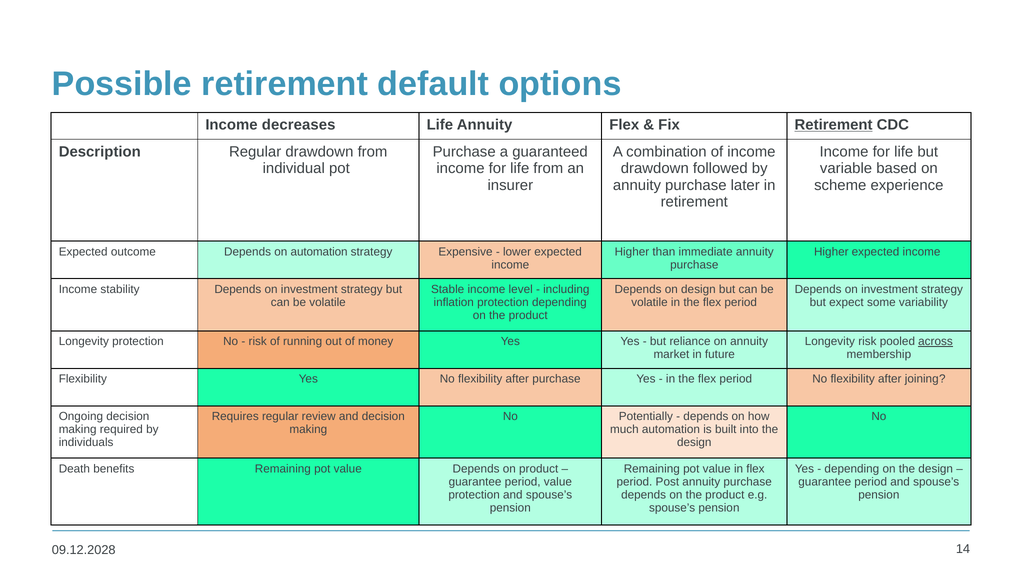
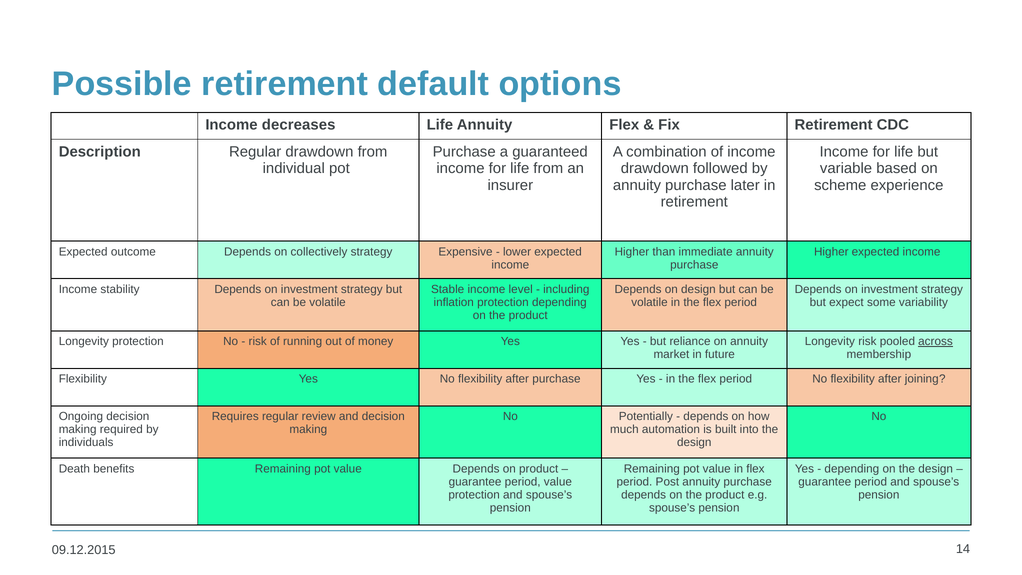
Retirement at (834, 125) underline: present -> none
on automation: automation -> collectively
09.12.2028: 09.12.2028 -> 09.12.2015
